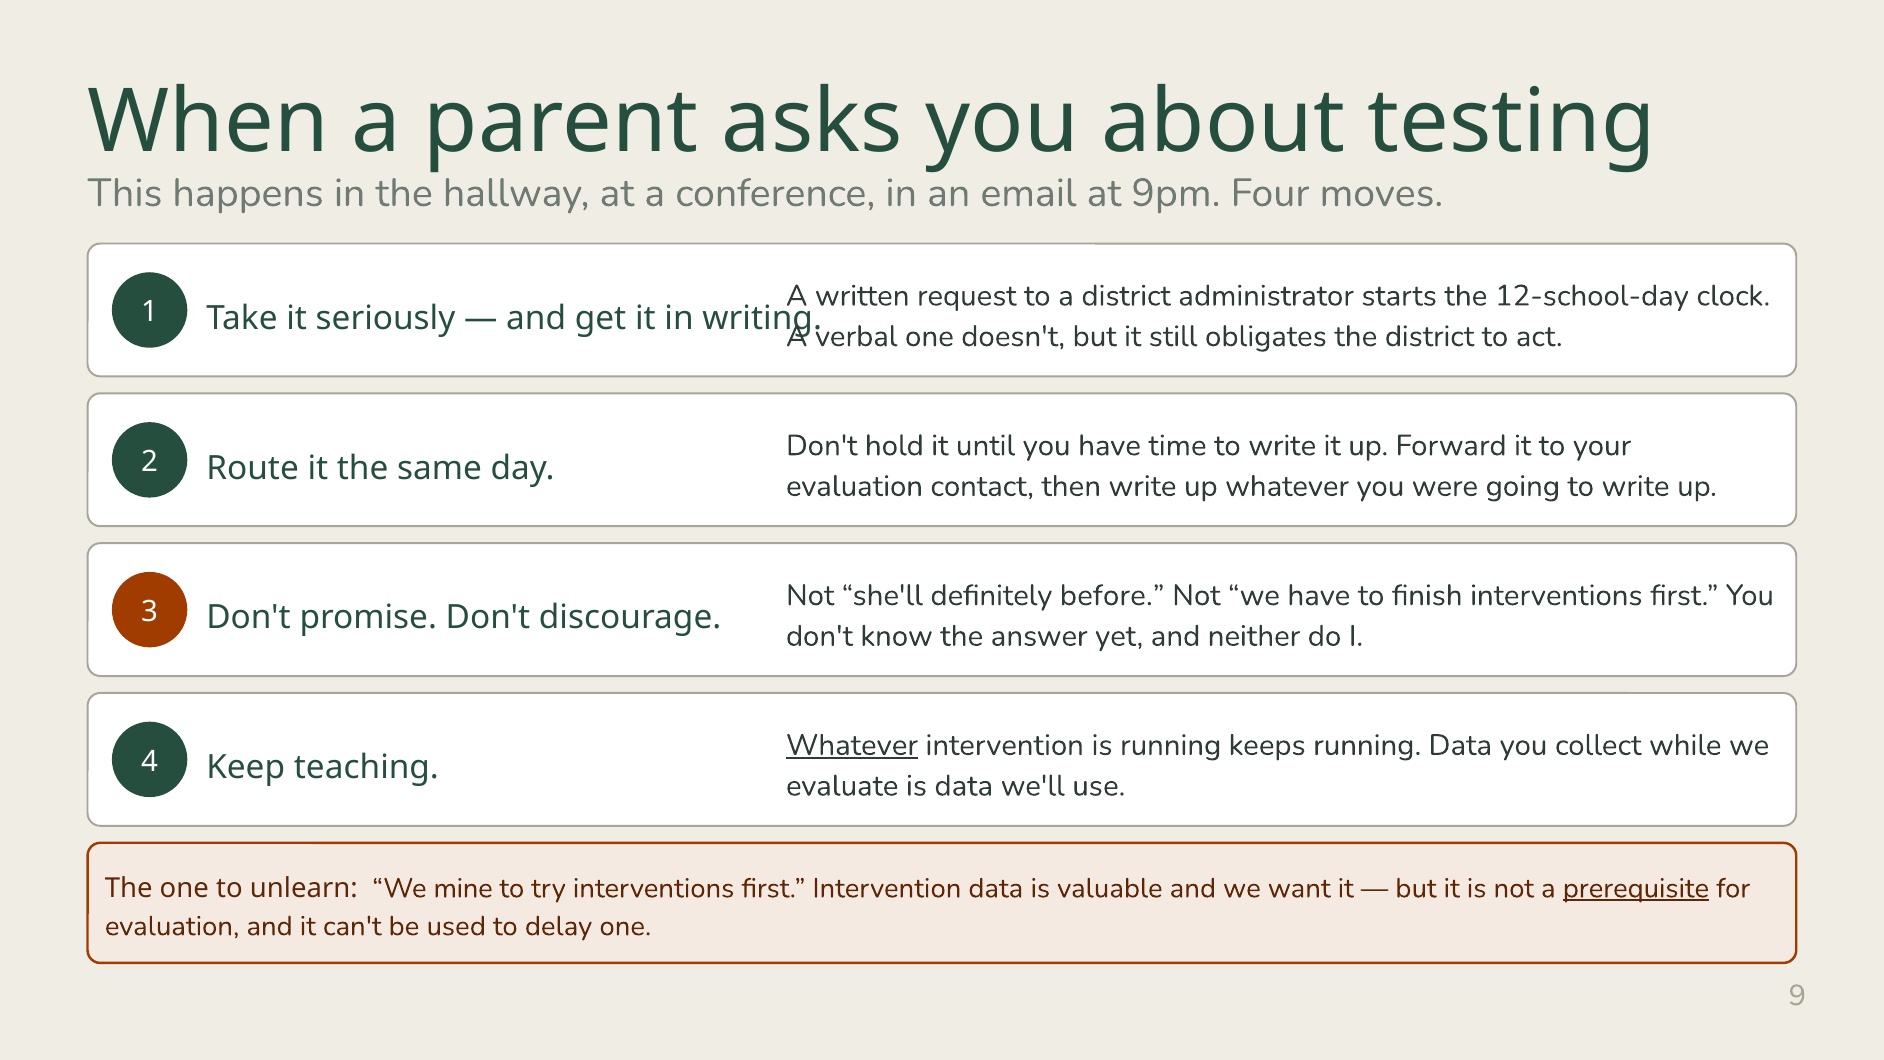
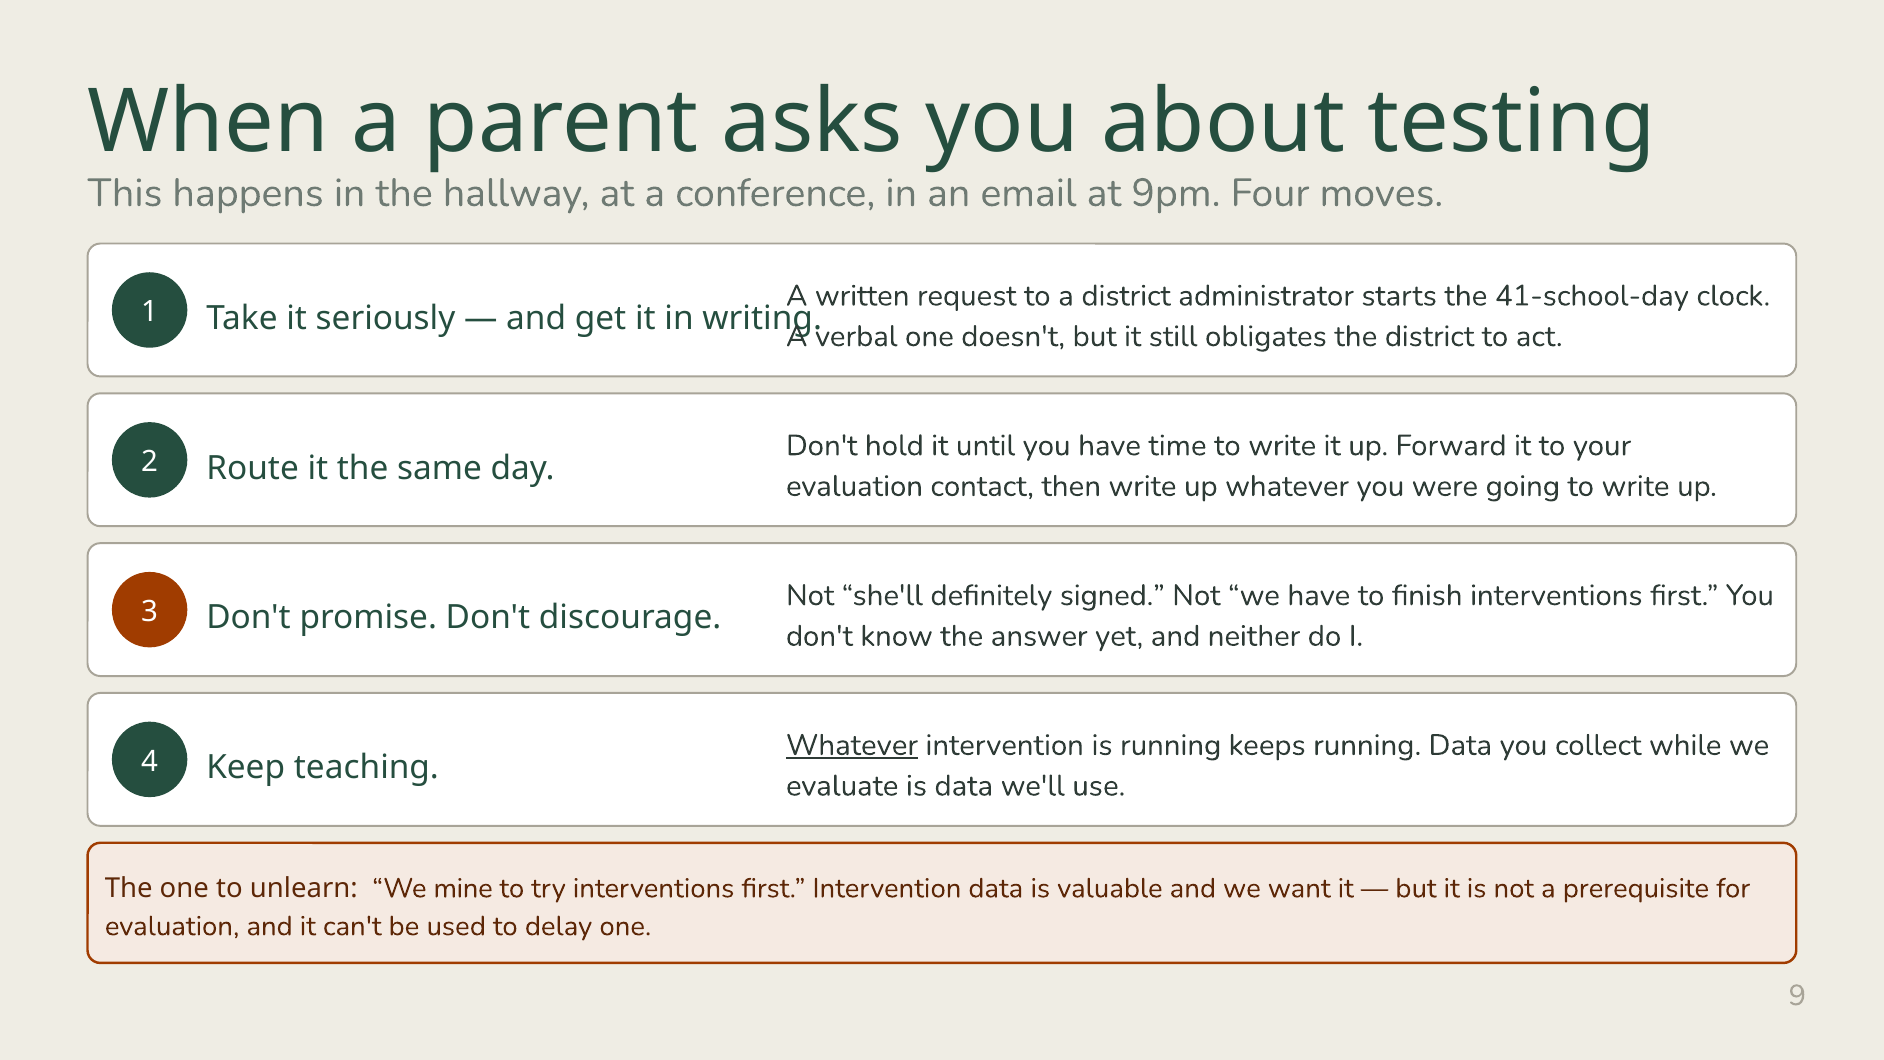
12-school-day: 12-school-day -> 41-school-day
before: before -> signed
prerequisite underline: present -> none
